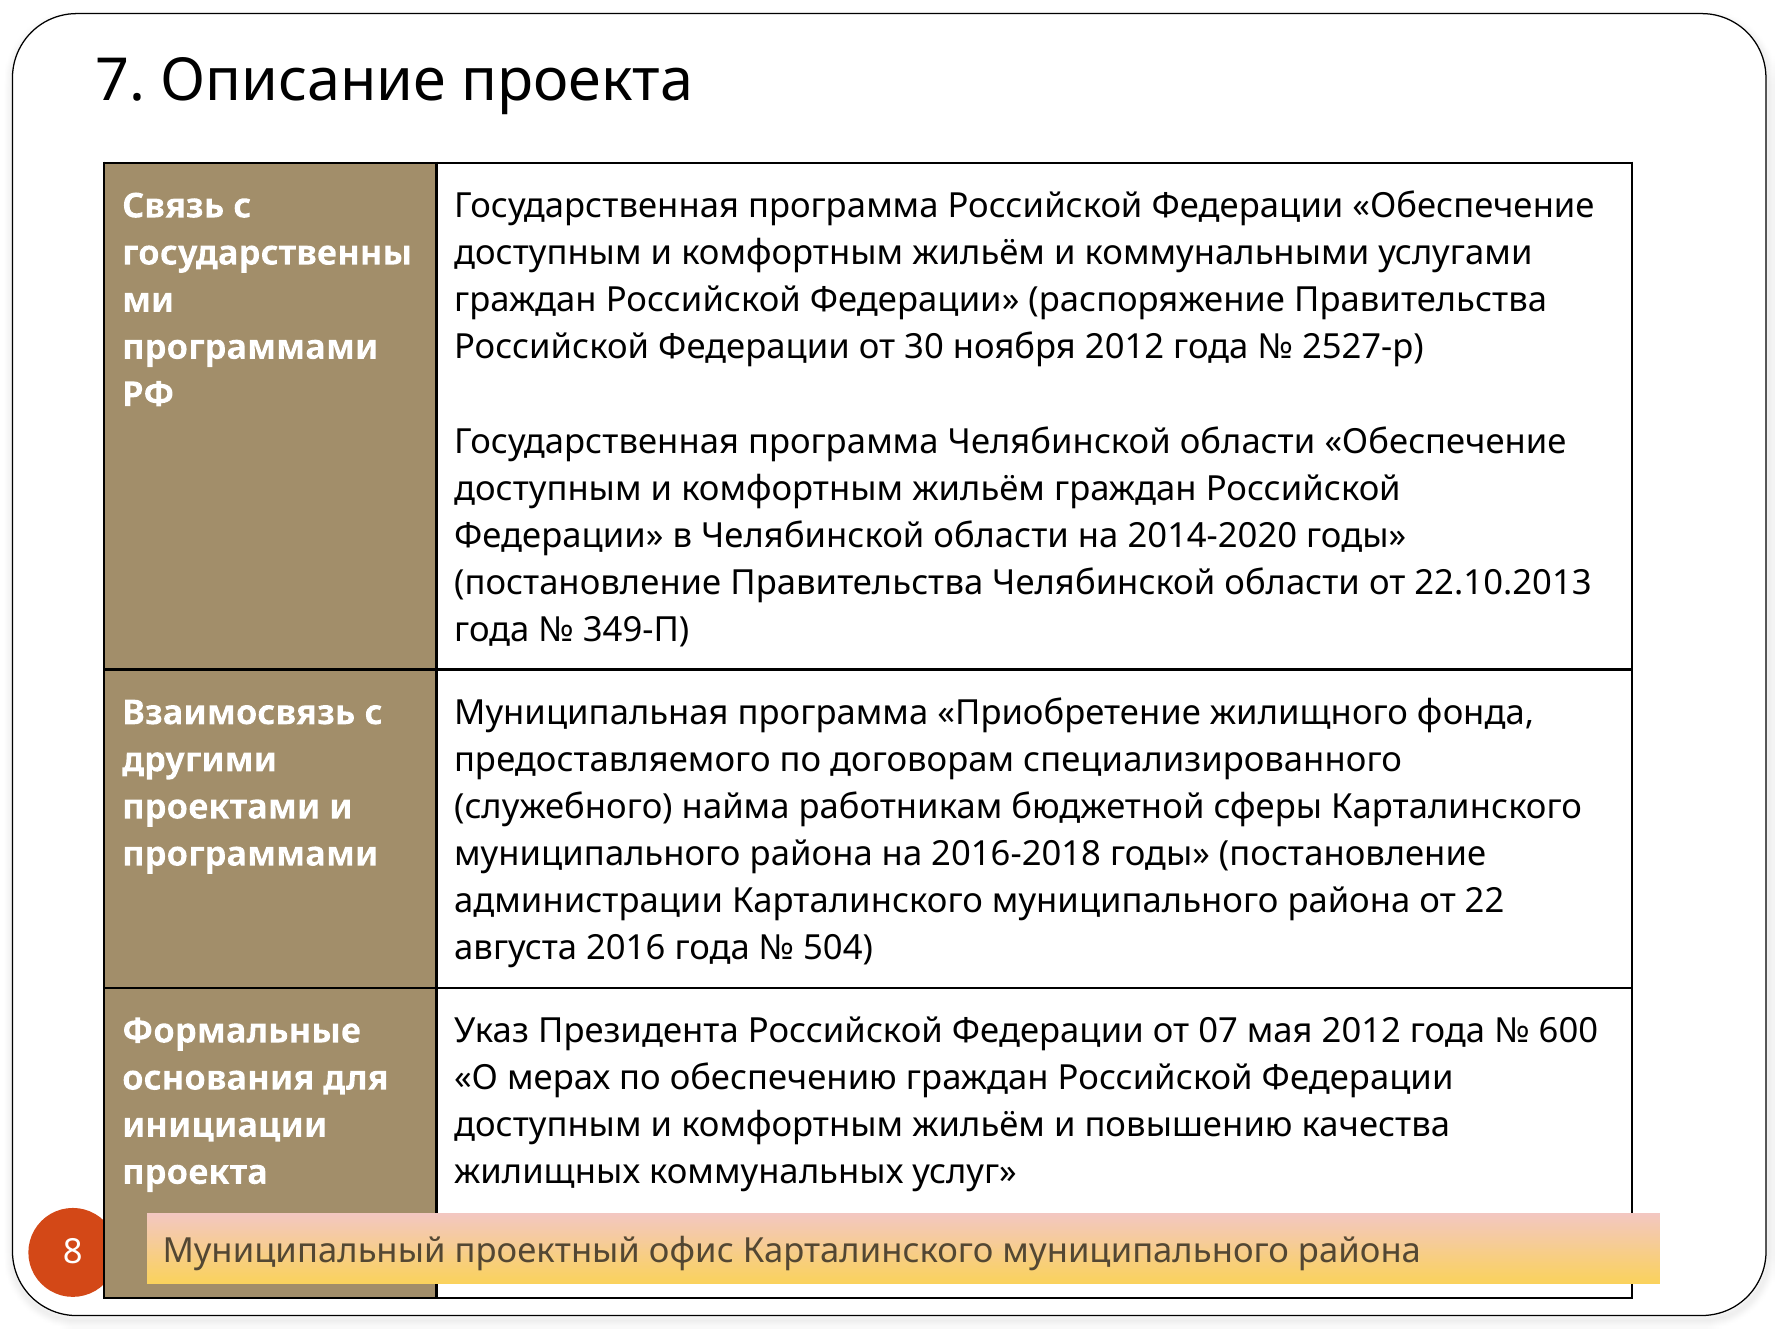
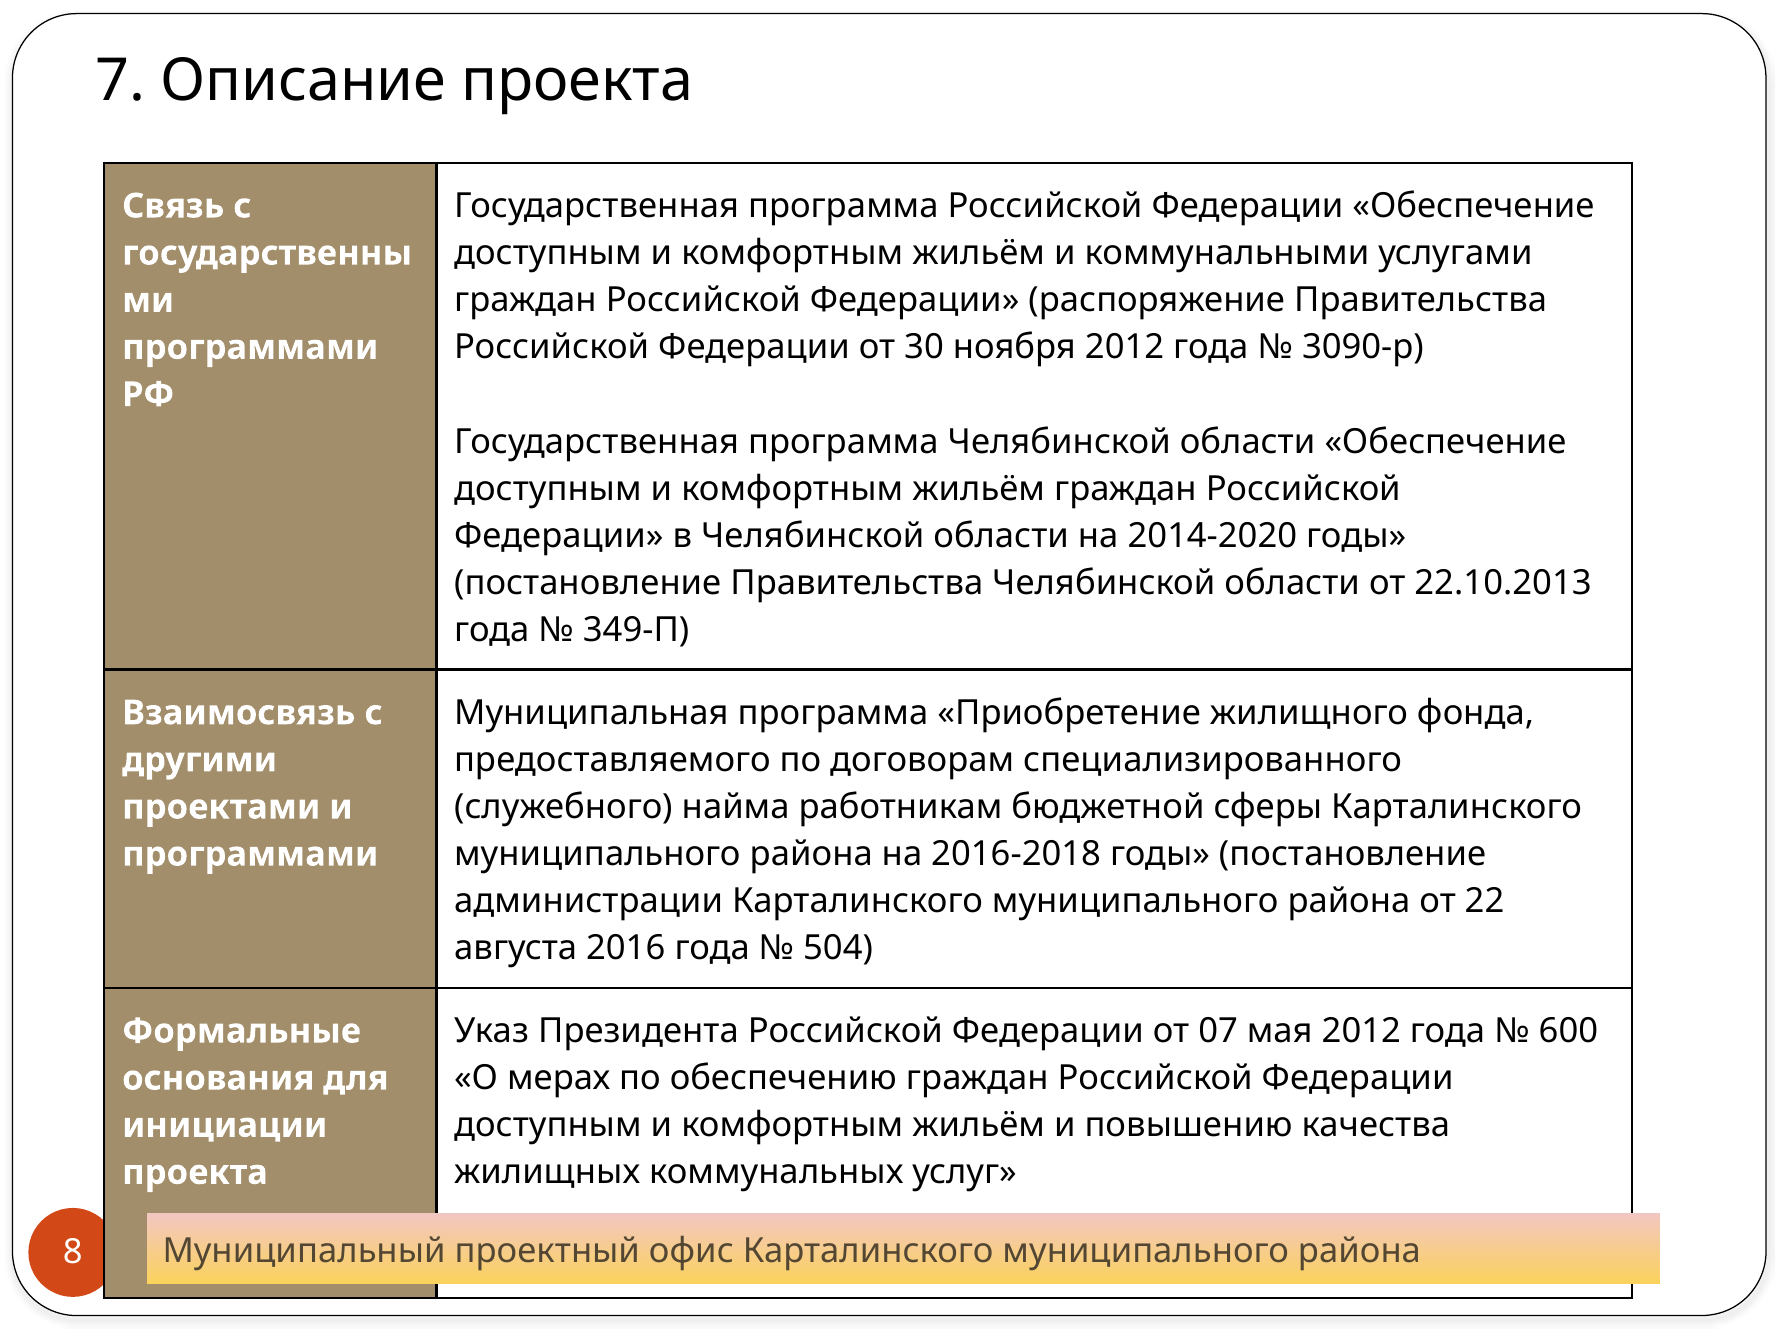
2527-р: 2527-р -> 3090-р
